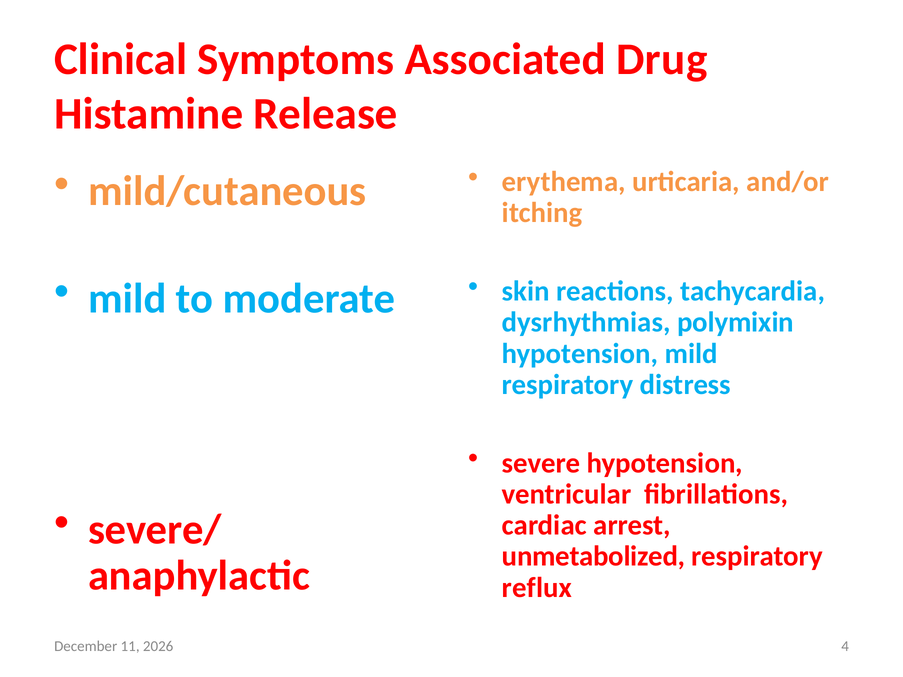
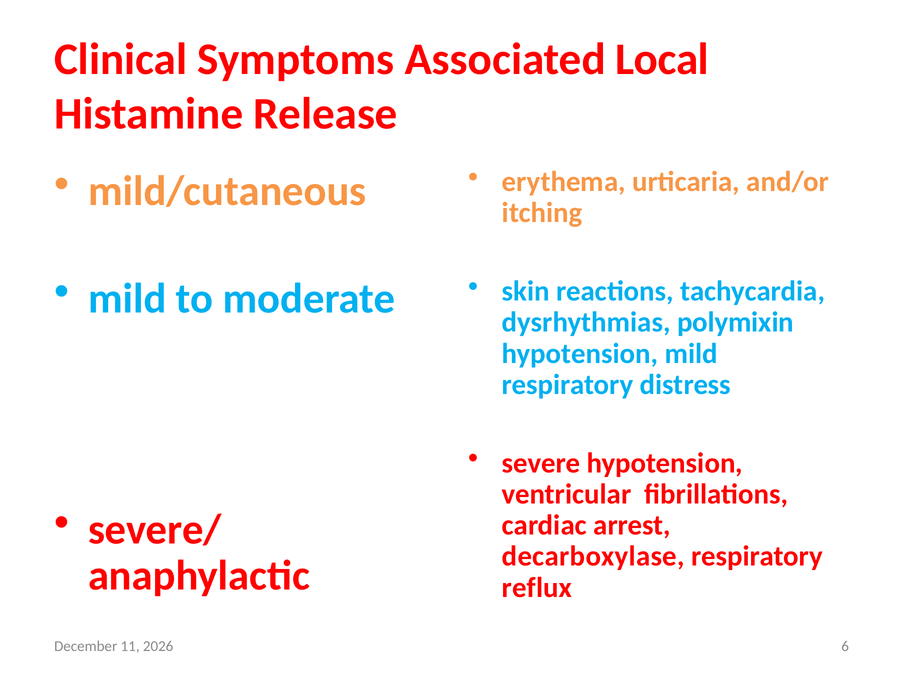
Drug: Drug -> Local
unmetabolized: unmetabolized -> decarboxylase
4: 4 -> 6
